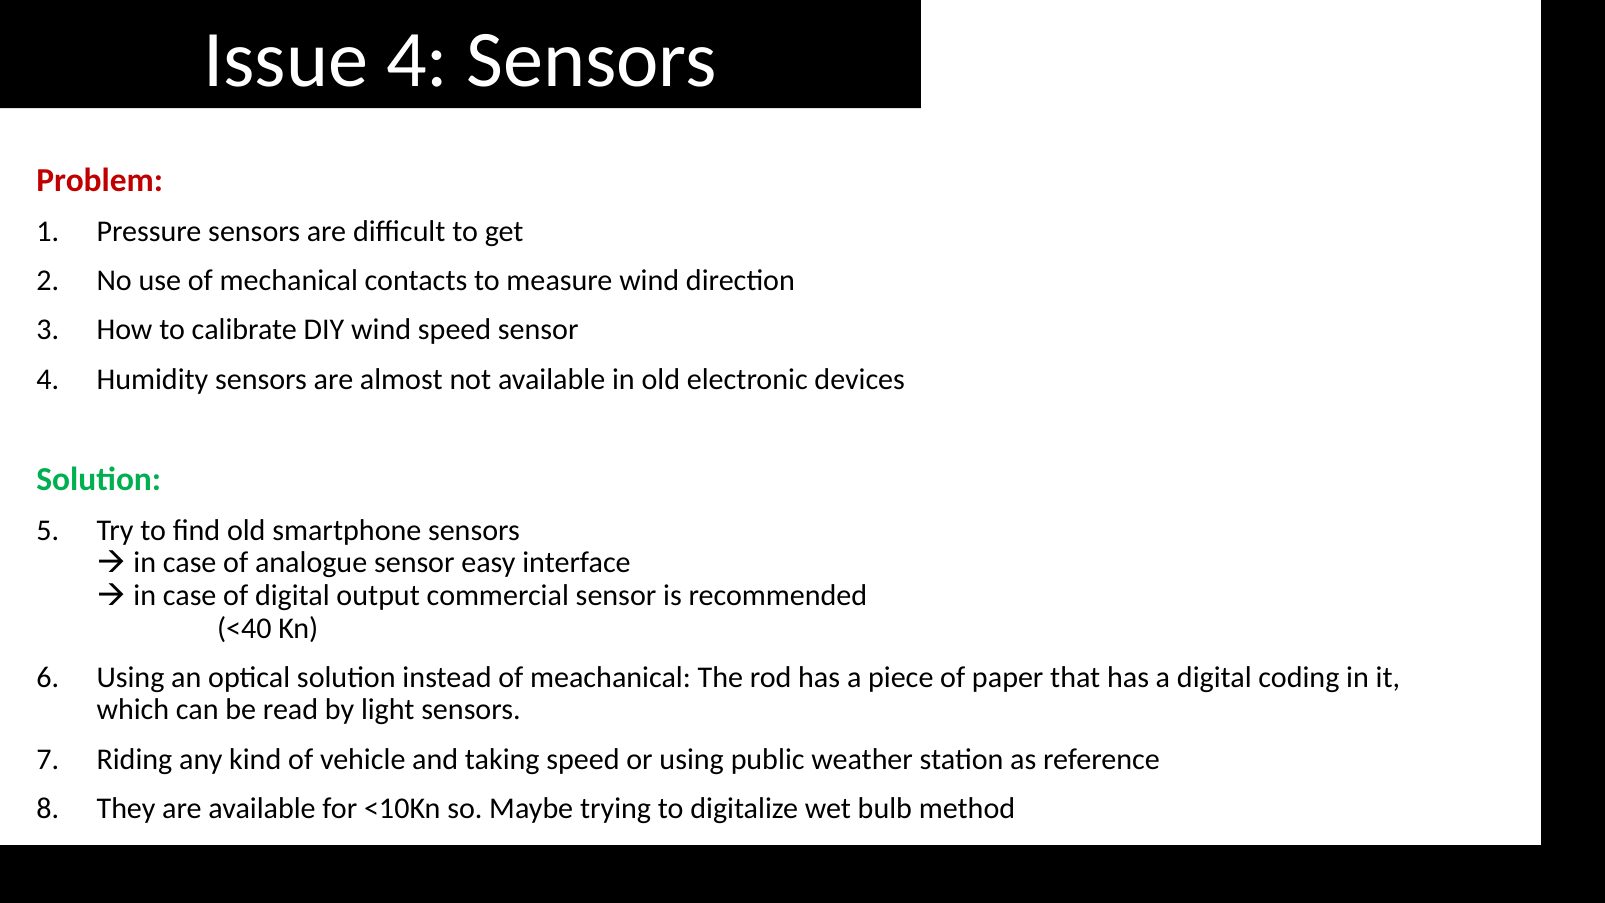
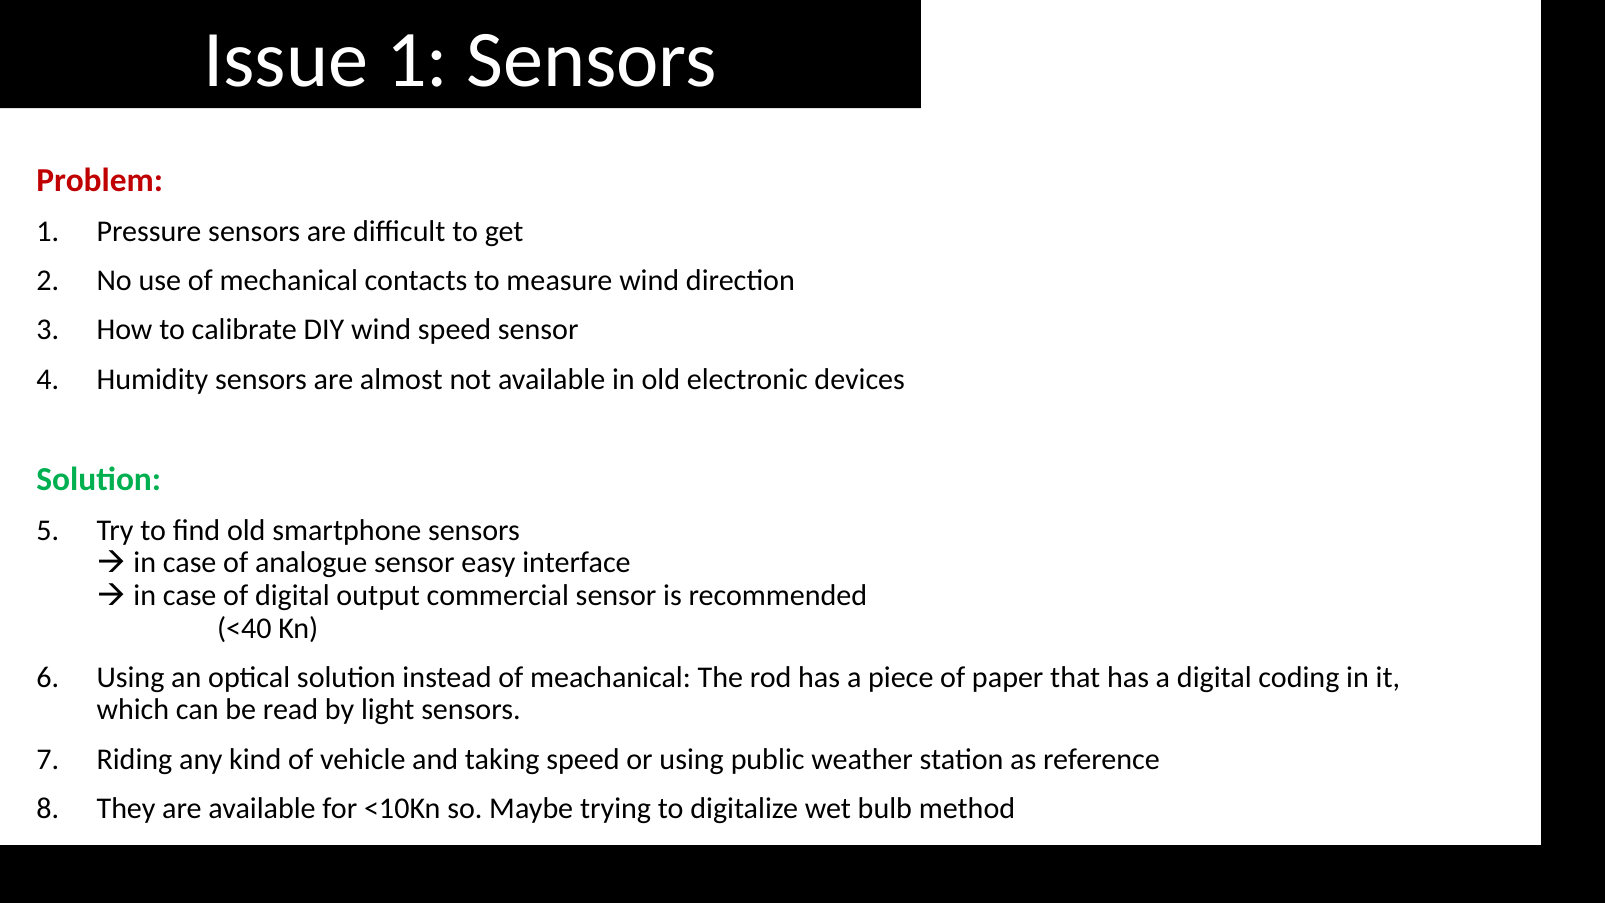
Issue 4: 4 -> 1
